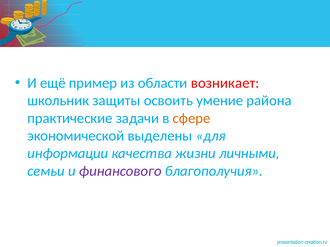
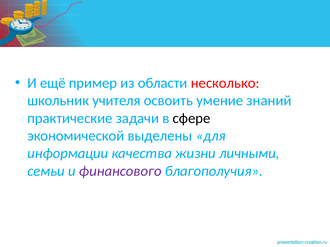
возникает: возникает -> несколько
защиты: защиты -> учителя
района: района -> знаний
сфере colour: orange -> black
